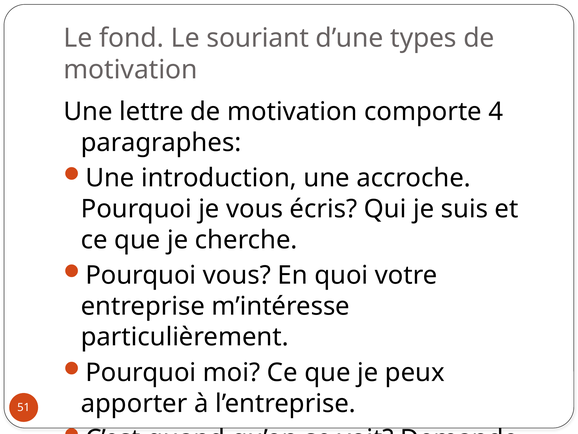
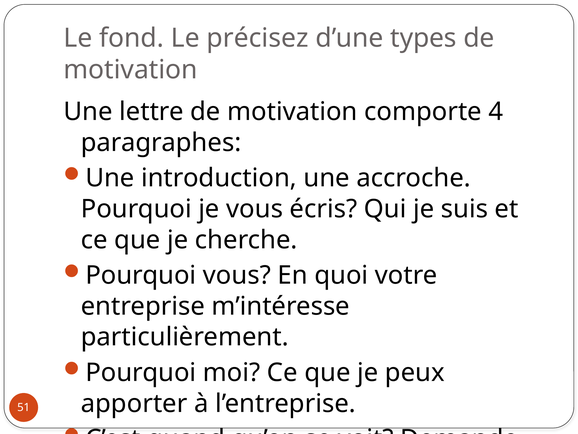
souriant: souriant -> précisez
